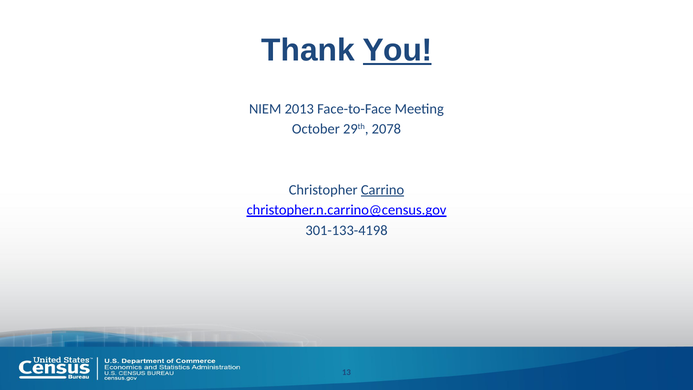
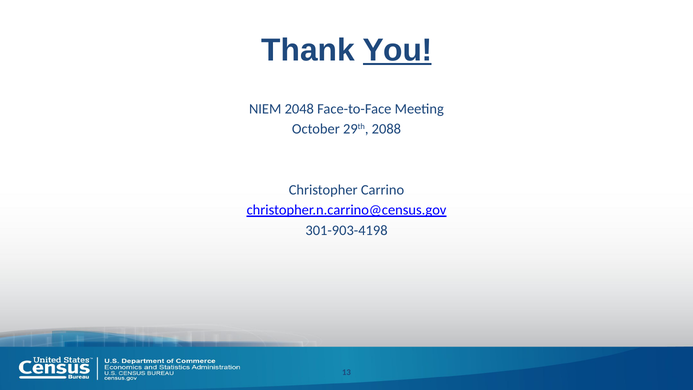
2013: 2013 -> 2048
2078: 2078 -> 2088
Carrino underline: present -> none
301-133-4198: 301-133-4198 -> 301-903-4198
